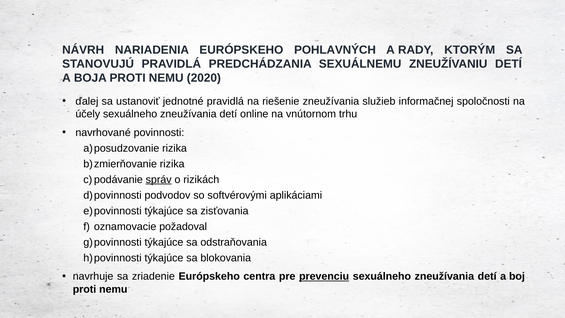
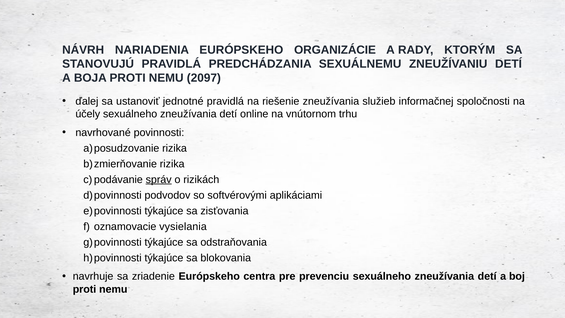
POHLAVNÝCH: POHLAVNÝCH -> ORGANIZÁCIE
2020: 2020 -> 2097
požadoval: požadoval -> vysielania
prevenciu underline: present -> none
